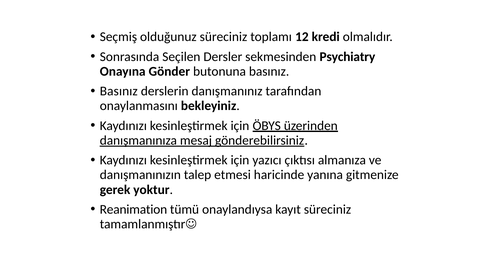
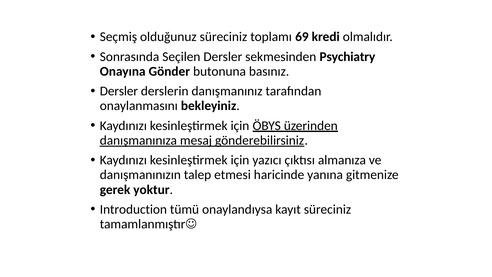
12: 12 -> 69
Basınız at (119, 91): Basınız -> Dersler
Reanimation: Reanimation -> Introduction
